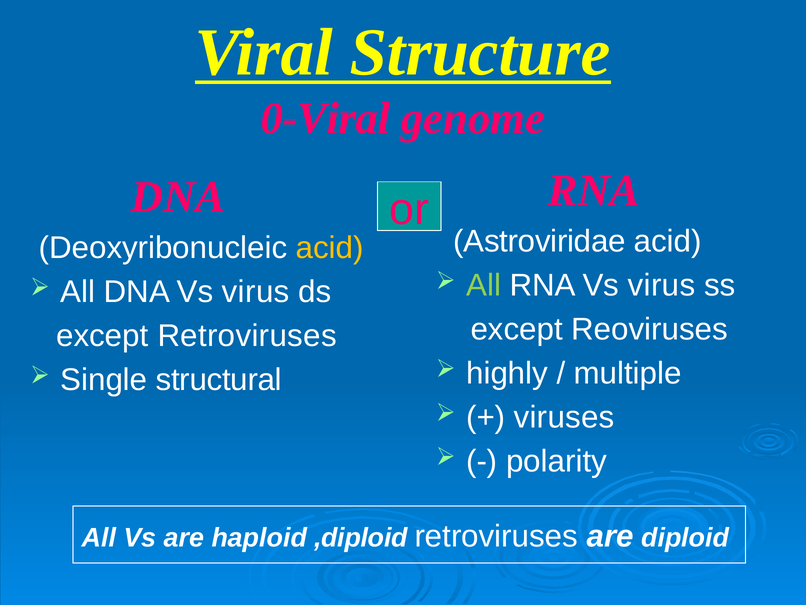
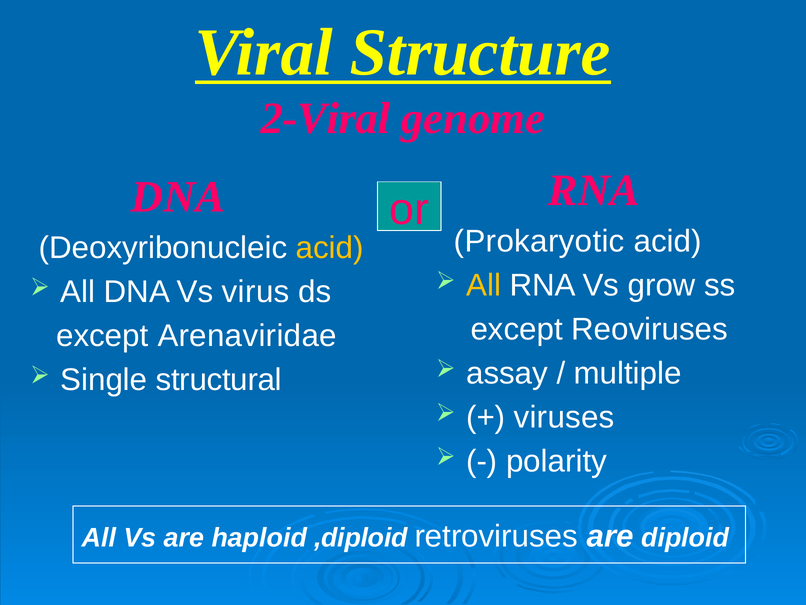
0-Viral: 0-Viral -> 2-Viral
Astroviridae: Astroviridae -> Prokaryotic
All at (484, 285) colour: light green -> yellow
RNA Vs virus: virus -> grow
except Retroviruses: Retroviruses -> Arenaviridae
highly: highly -> assay
